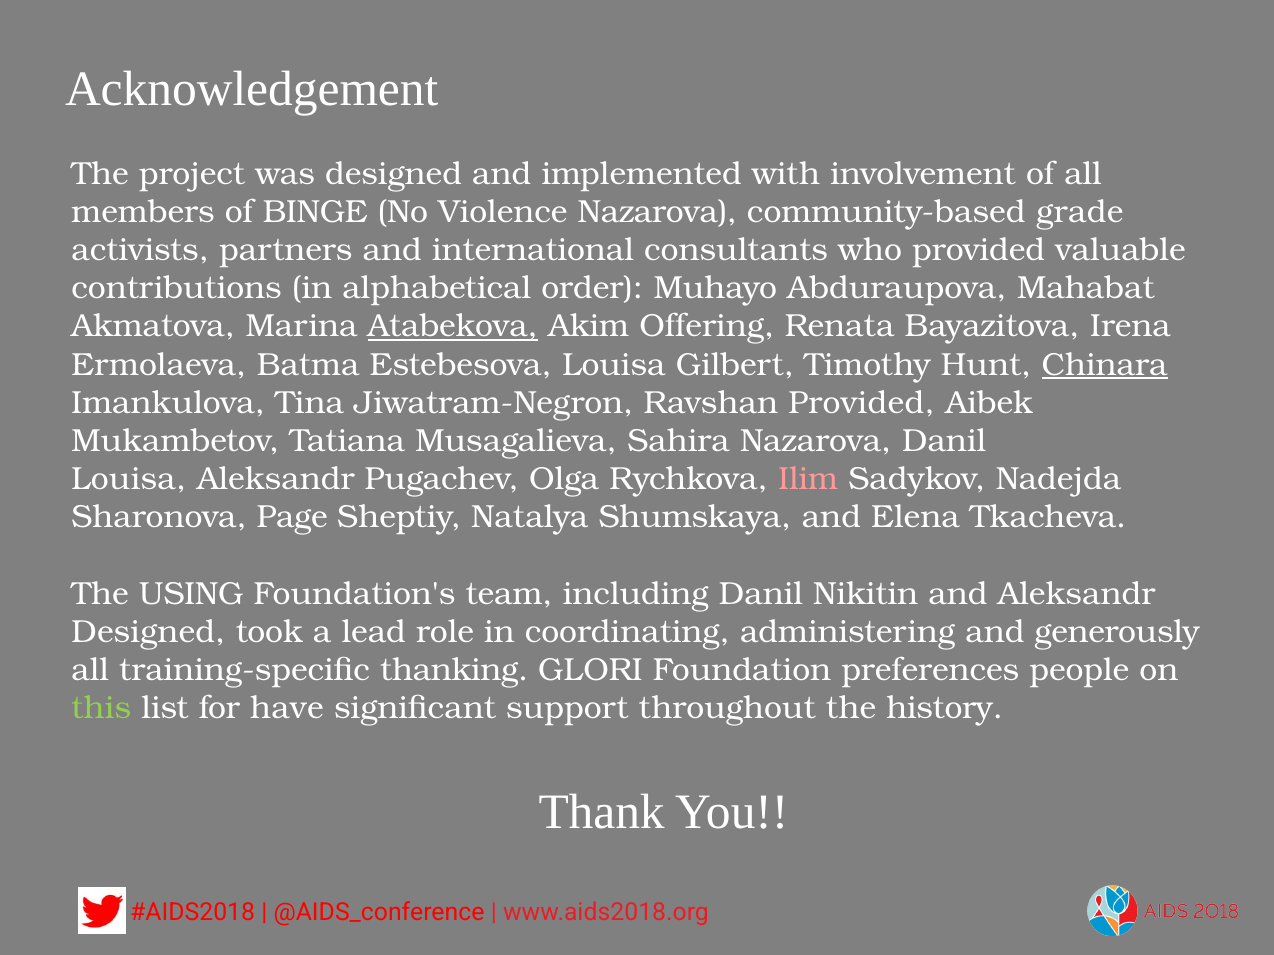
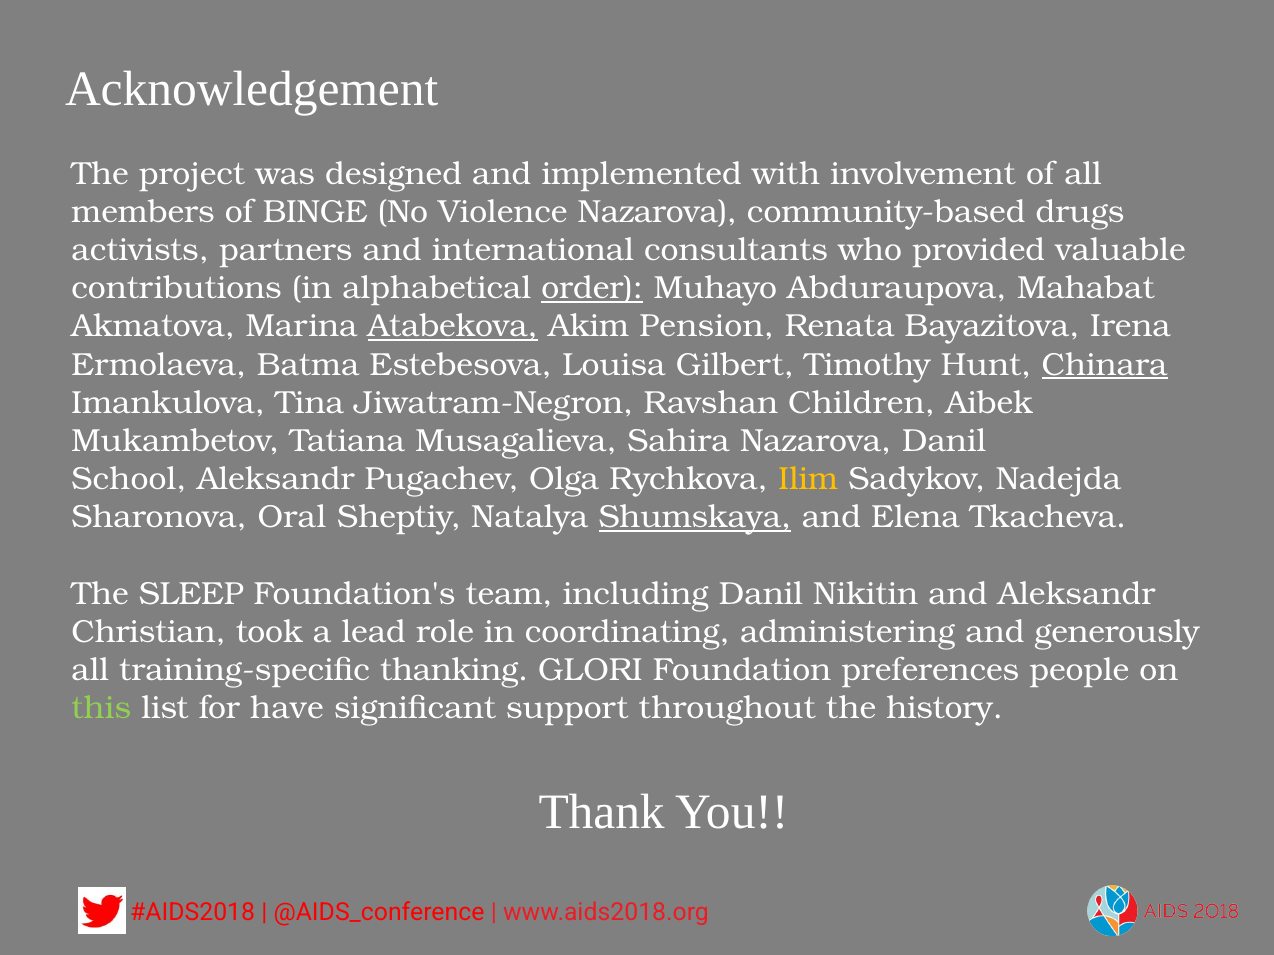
grade: grade -> drugs
order underline: none -> present
Offering: Offering -> Pension
Ravshan Provided: Provided -> Children
Louisa at (129, 479): Louisa -> School
Ilim colour: pink -> yellow
Page: Page -> Oral
Shumskaya underline: none -> present
USING: USING -> SLEEP
Designed at (148, 632): Designed -> Christian
